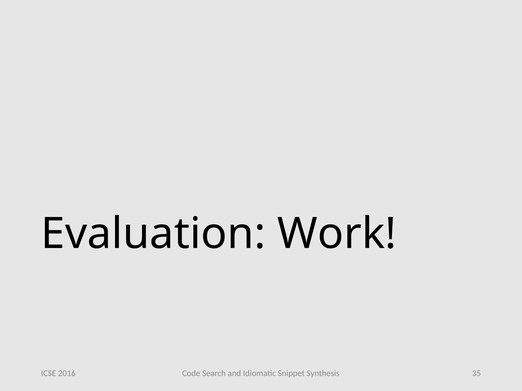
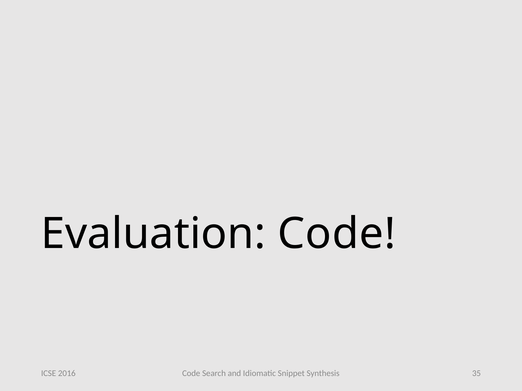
Evaluation Work: Work -> Code
